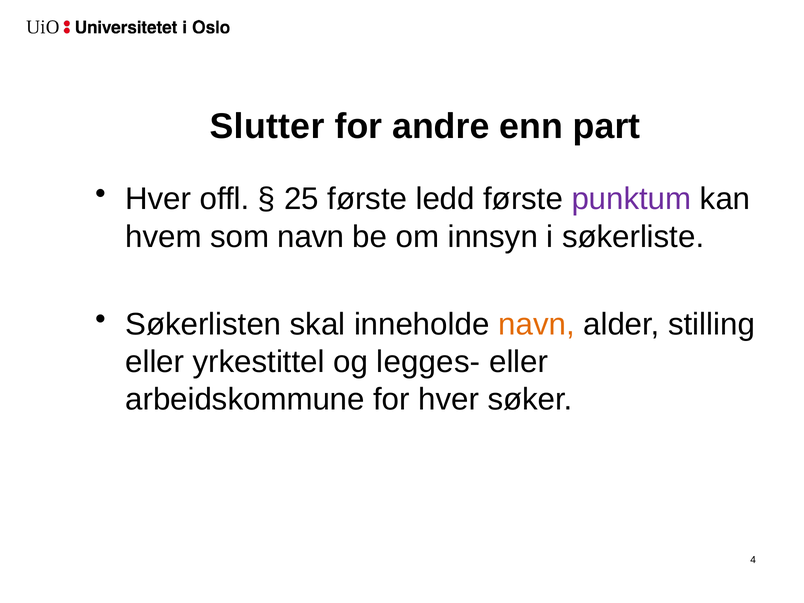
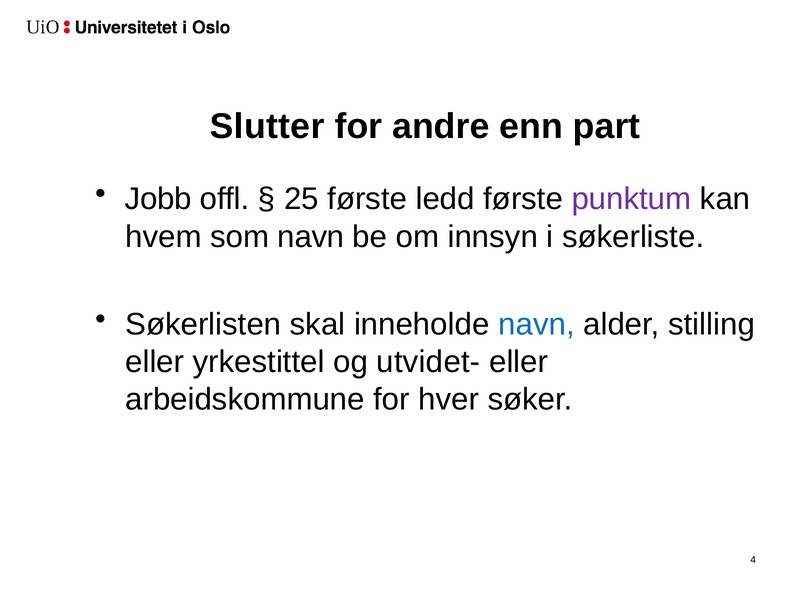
Hver at (158, 199): Hver -> Jobb
navn at (537, 324) colour: orange -> blue
legges-: legges- -> utvidet-
